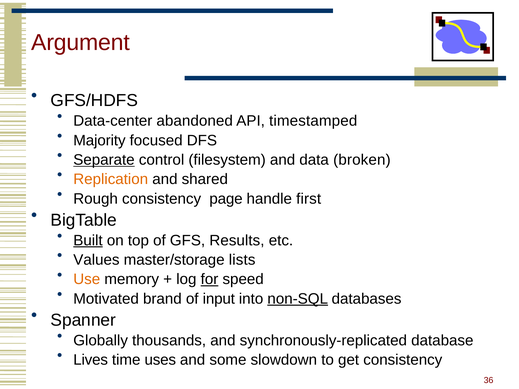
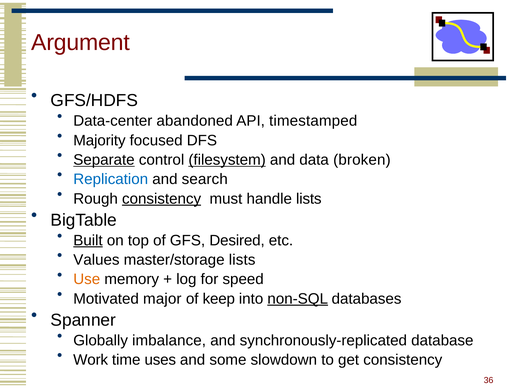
filesystem underline: none -> present
Replication colour: orange -> blue
shared: shared -> search
consistency at (162, 199) underline: none -> present
page: page -> must
handle first: first -> lists
Results: Results -> Desired
for underline: present -> none
brand: brand -> major
input: input -> keep
thousands: thousands -> imbalance
Lives: Lives -> Work
